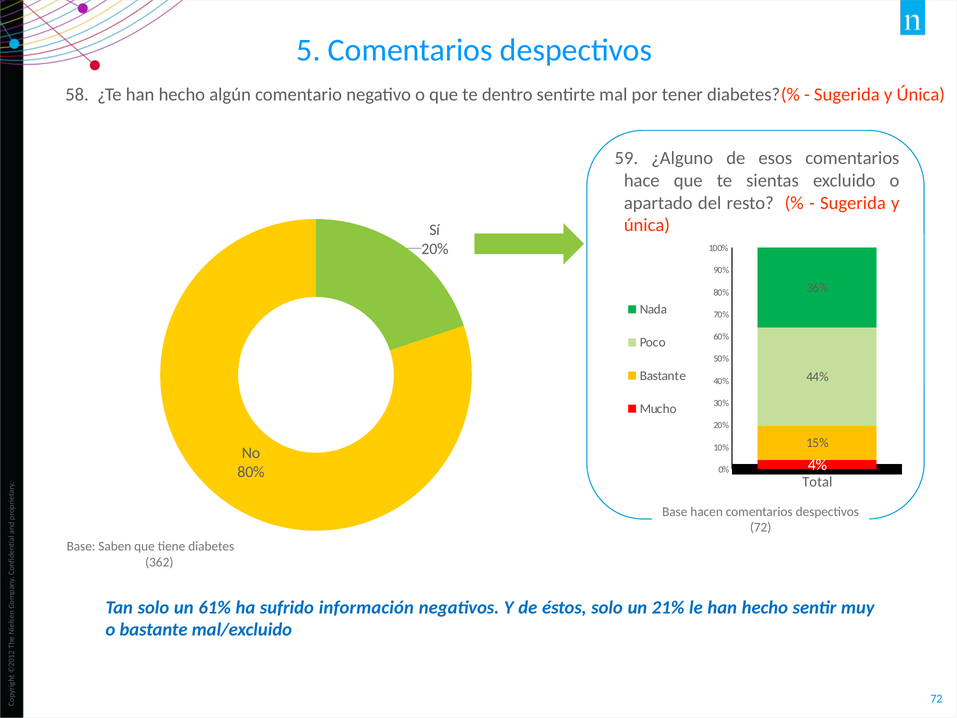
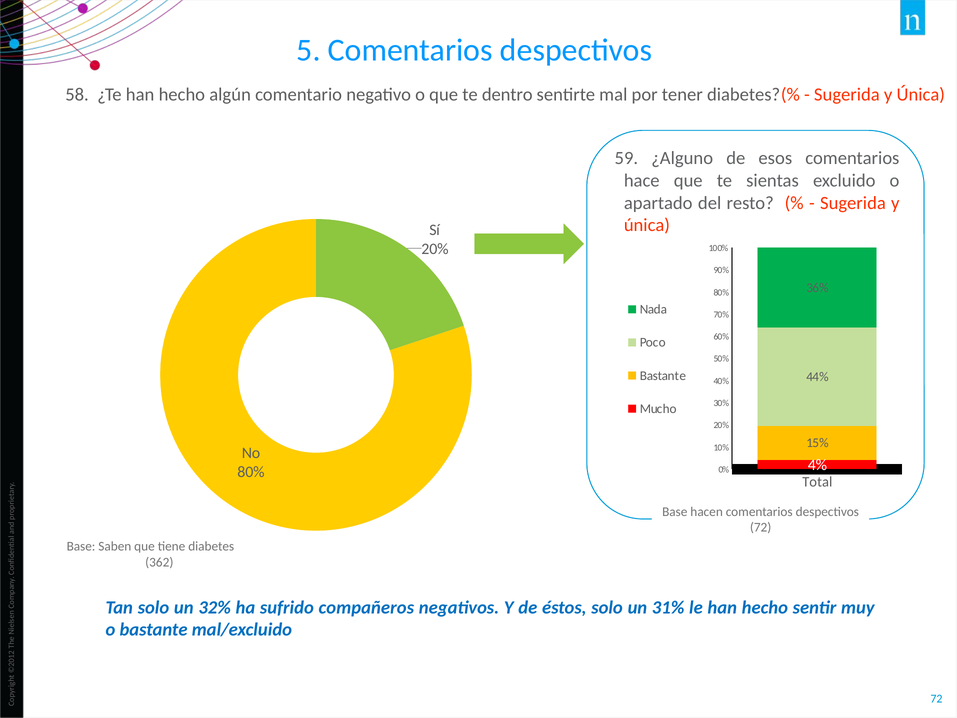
61%: 61% -> 32%
información: información -> compañeros
21%: 21% -> 31%
